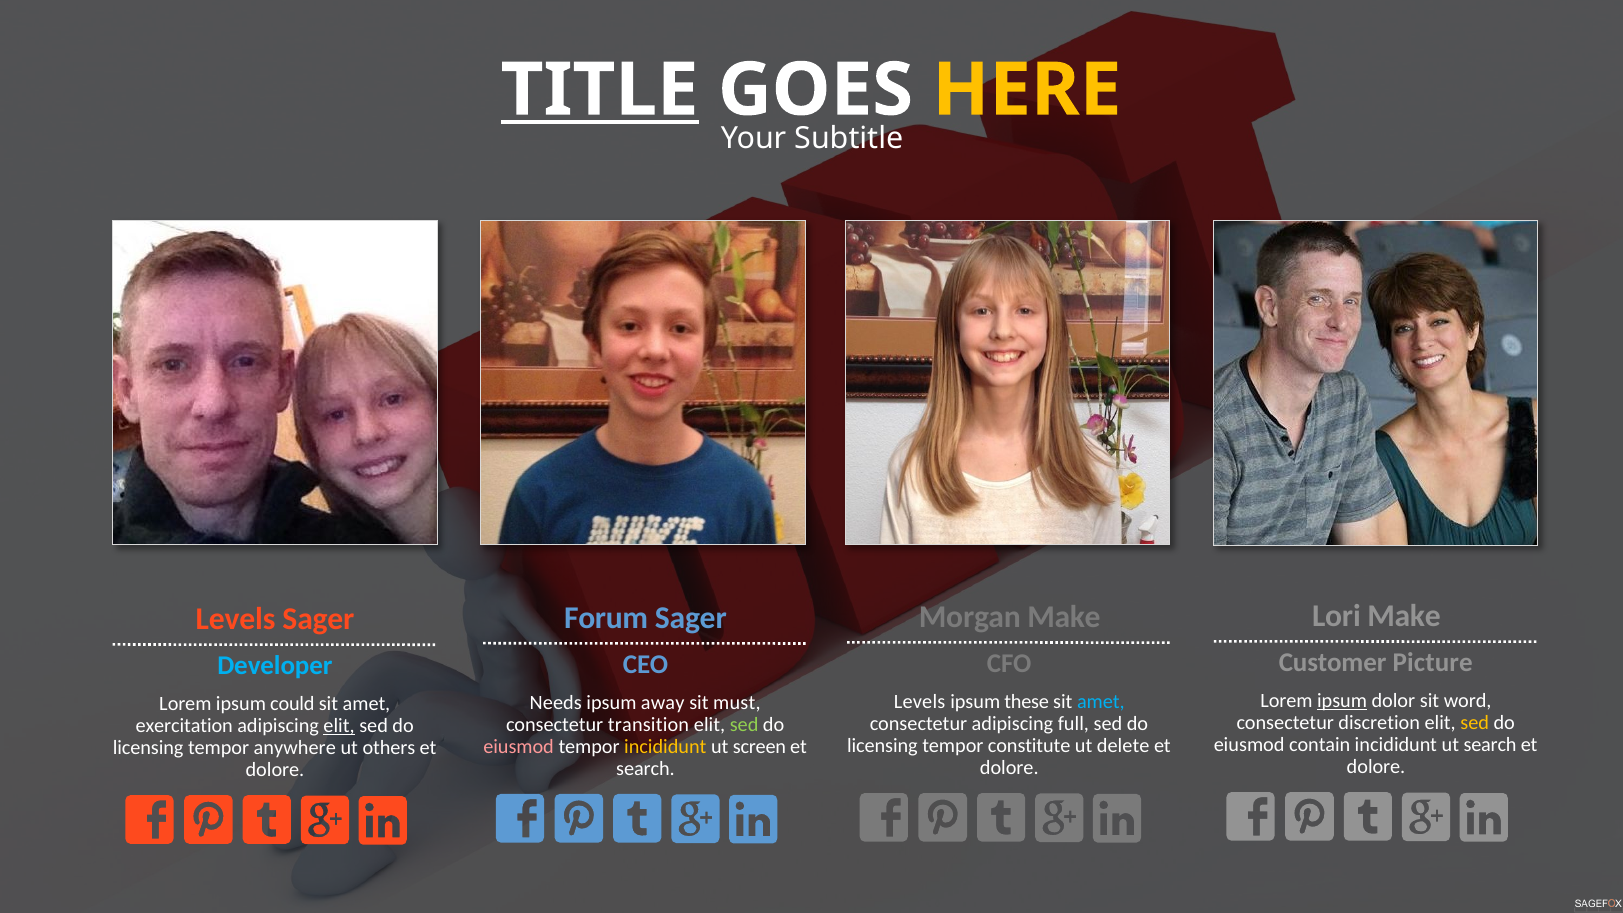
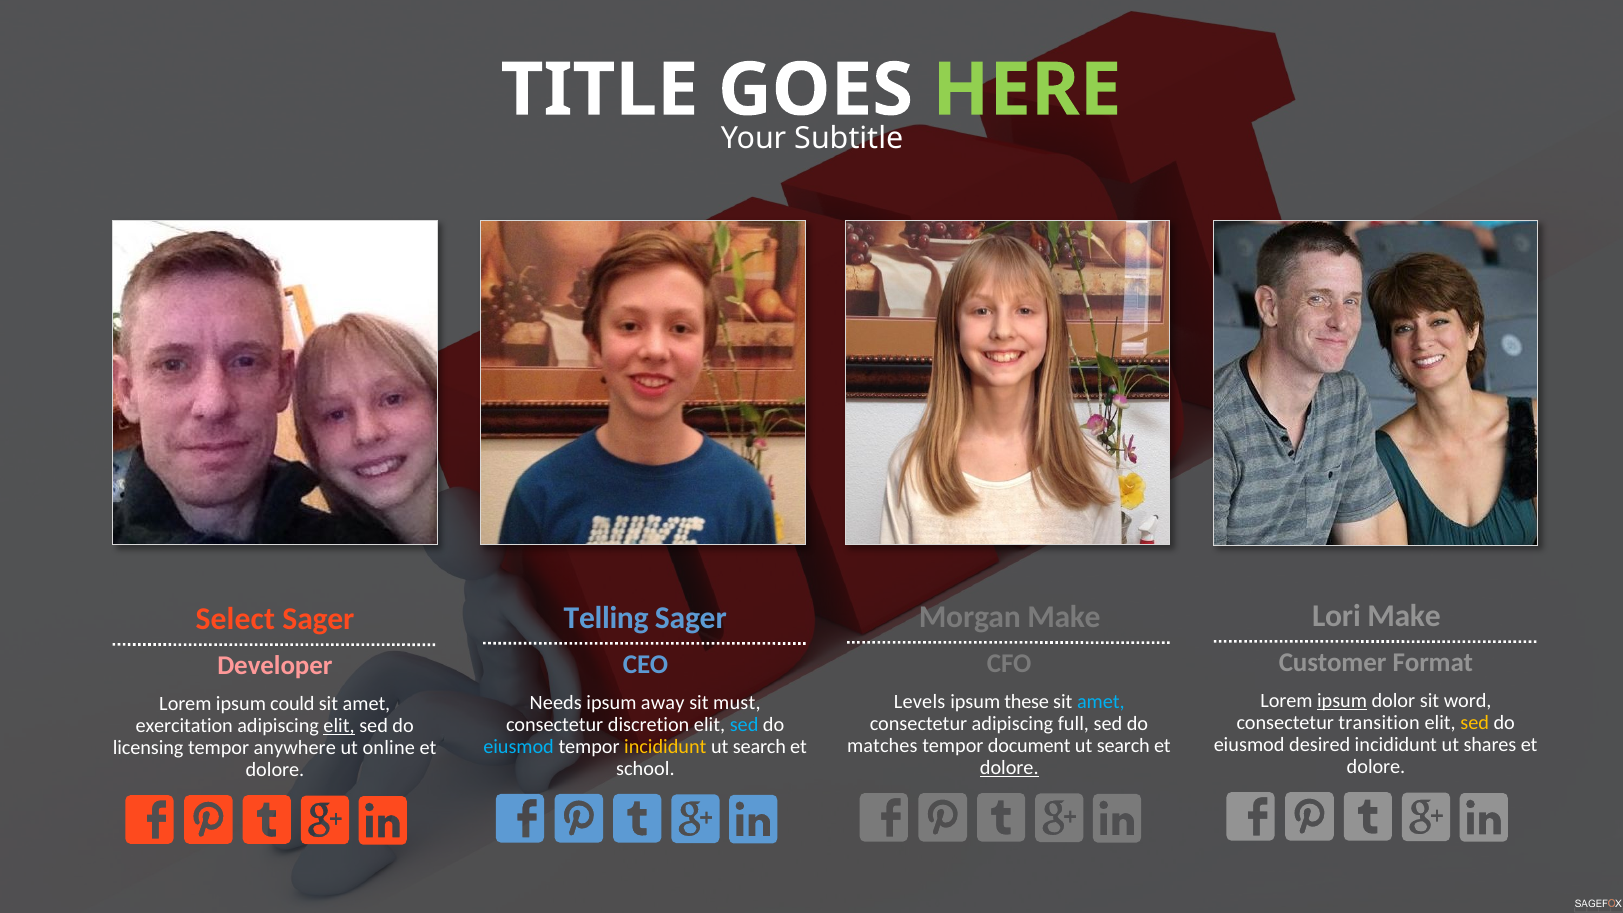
TITLE underline: present -> none
HERE colour: yellow -> light green
Forum: Forum -> Telling
Levels at (235, 619): Levels -> Select
Picture: Picture -> Format
Developer colour: light blue -> pink
discretion: discretion -> transition
transition: transition -> discretion
sed at (744, 725) colour: light green -> light blue
contain: contain -> desired
ut search: search -> shares
licensing at (882, 746): licensing -> matches
constitute: constitute -> document
delete at (1123, 746): delete -> search
eiusmod at (519, 747) colour: pink -> light blue
screen at (759, 747): screen -> search
others: others -> online
dolore at (1009, 768) underline: none -> present
search at (645, 769): search -> school
